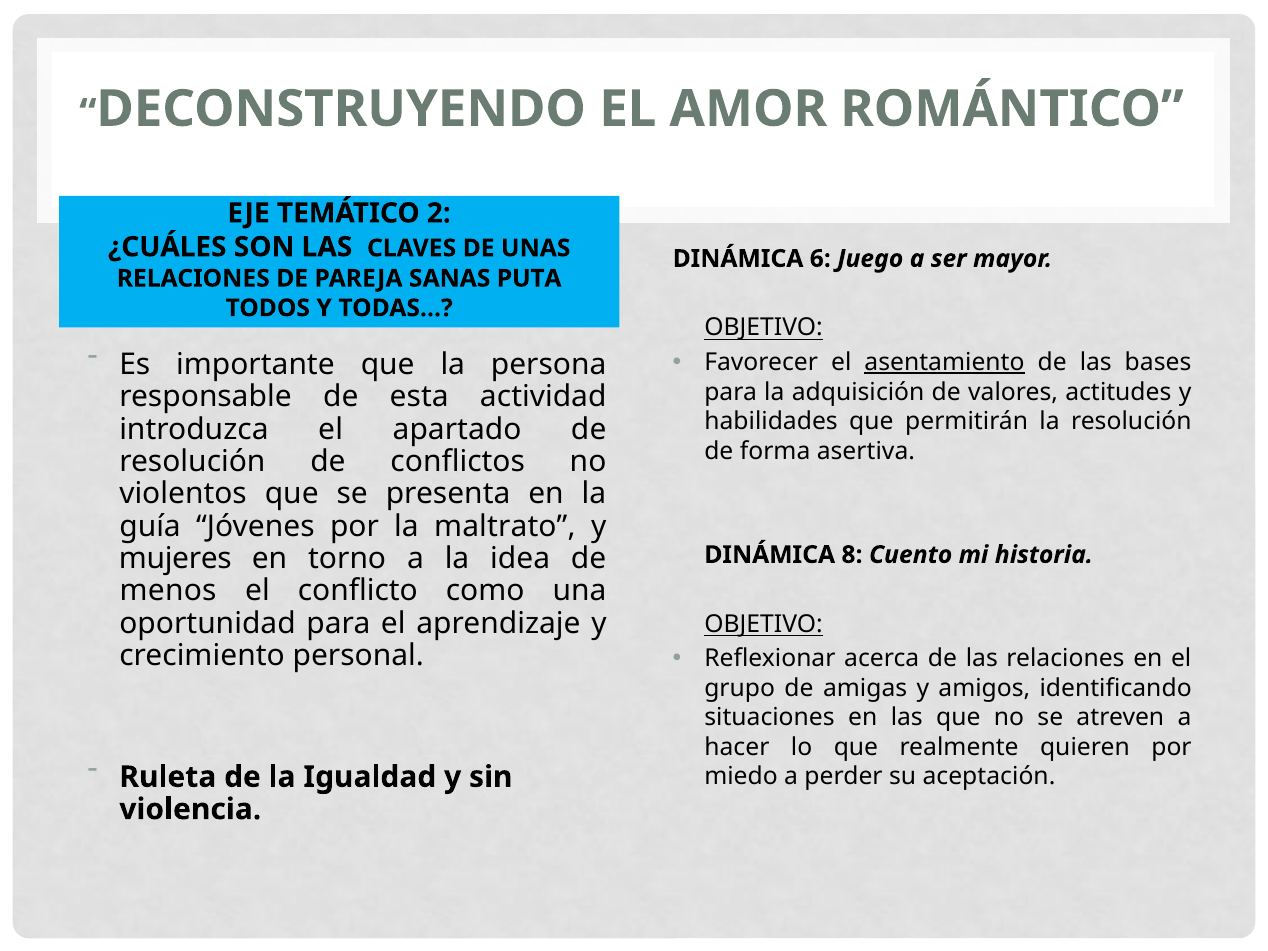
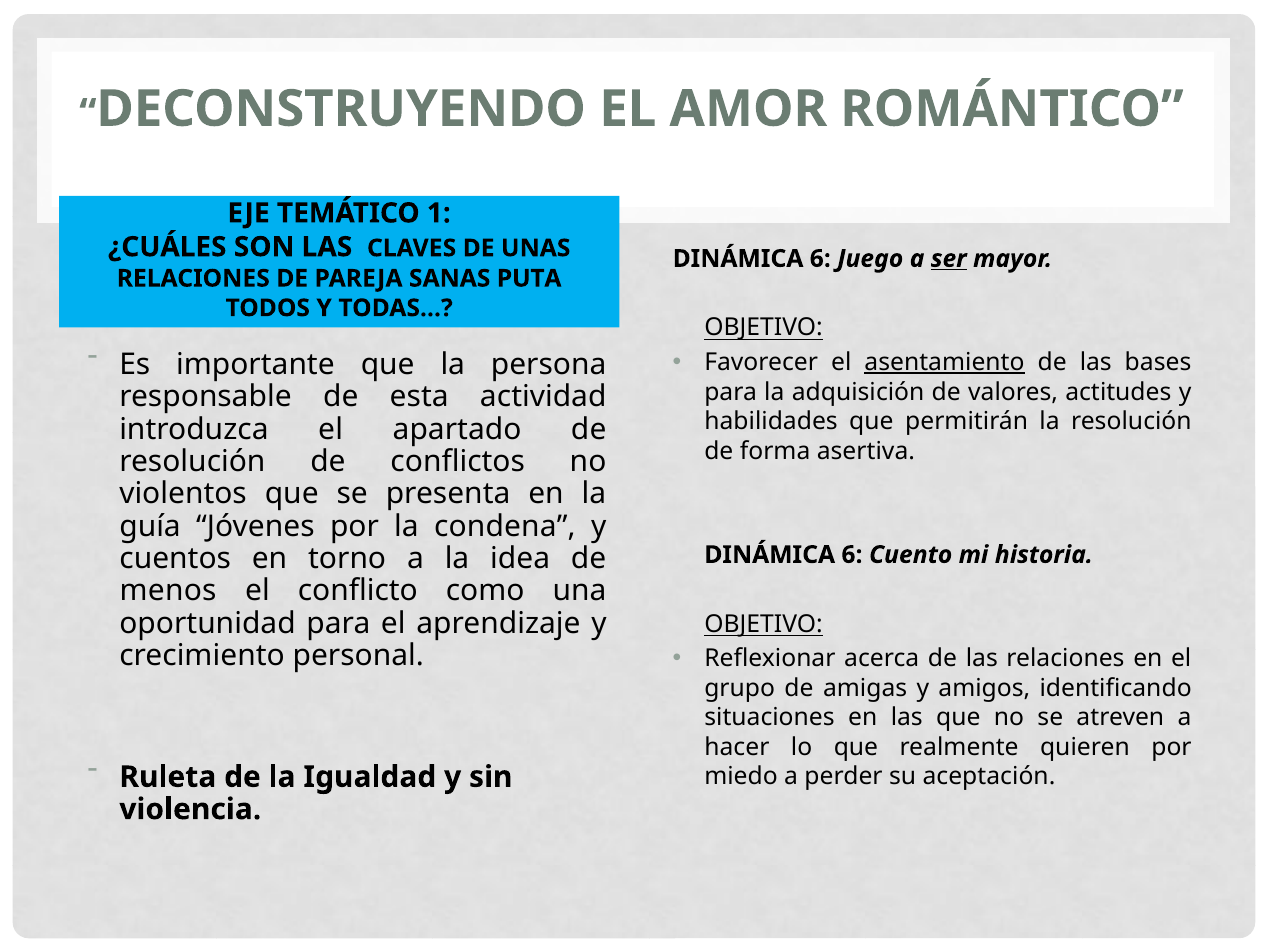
2: 2 -> 1
ser underline: none -> present
maltrato: maltrato -> condena
mujeres: mujeres -> cuentos
8 at (852, 555): 8 -> 6
